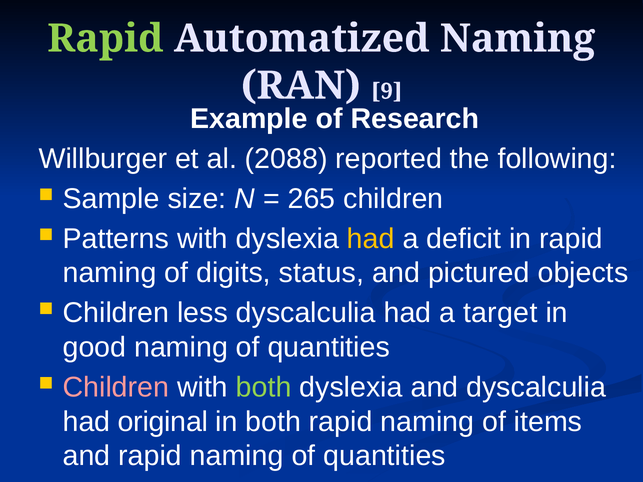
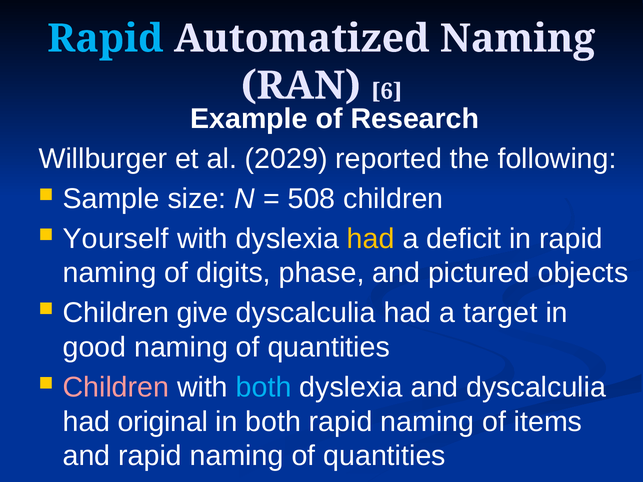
Rapid at (105, 39) colour: light green -> light blue
9: 9 -> 6
2088: 2088 -> 2029
265: 265 -> 508
Patterns: Patterns -> Yourself
status: status -> phase
less: less -> give
both at (264, 388) colour: light green -> light blue
